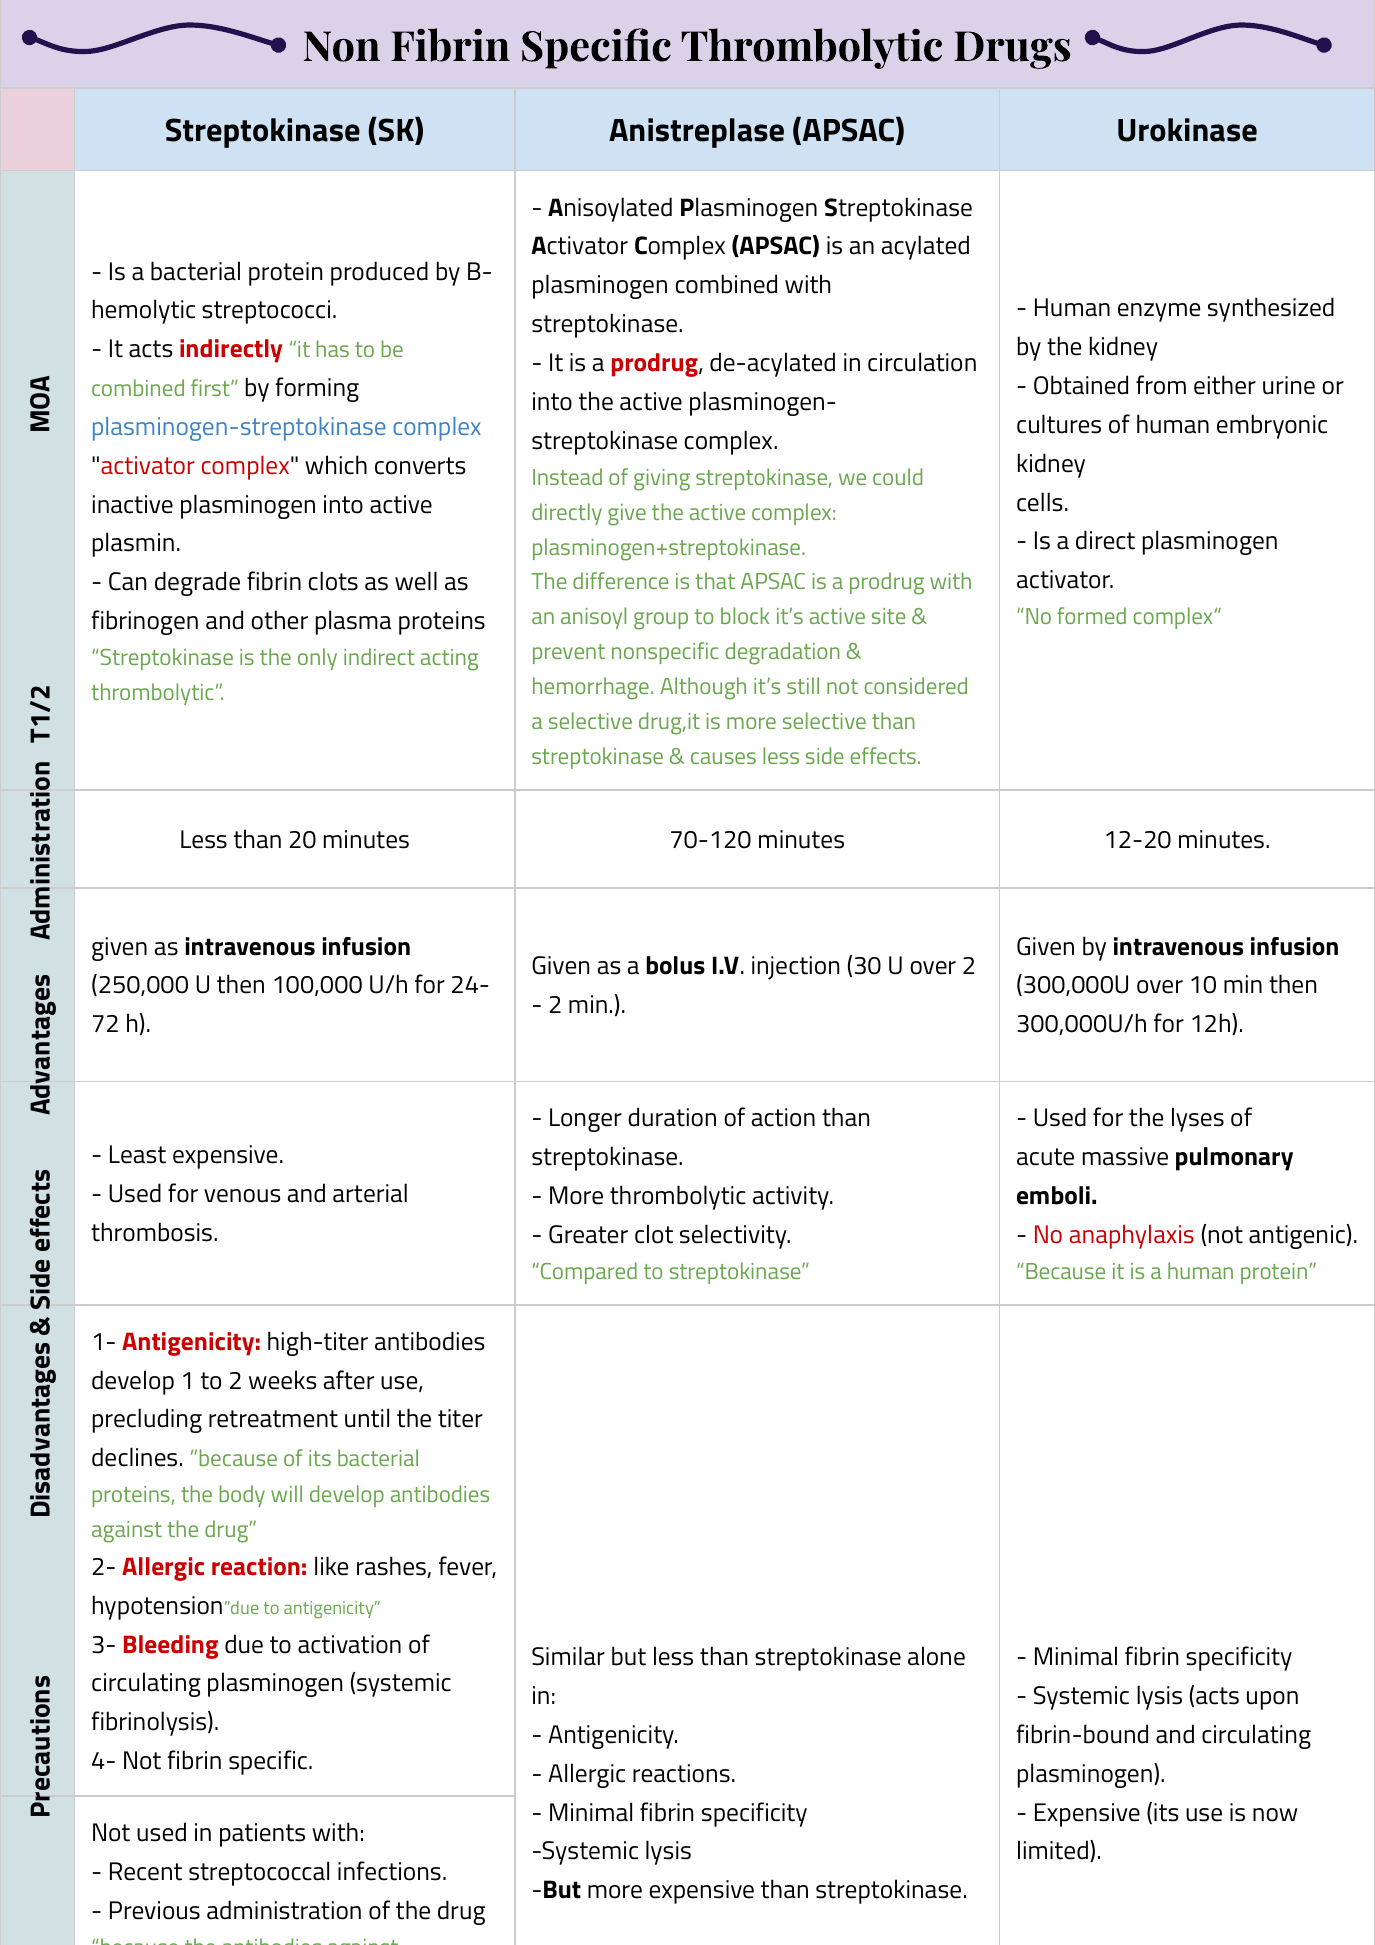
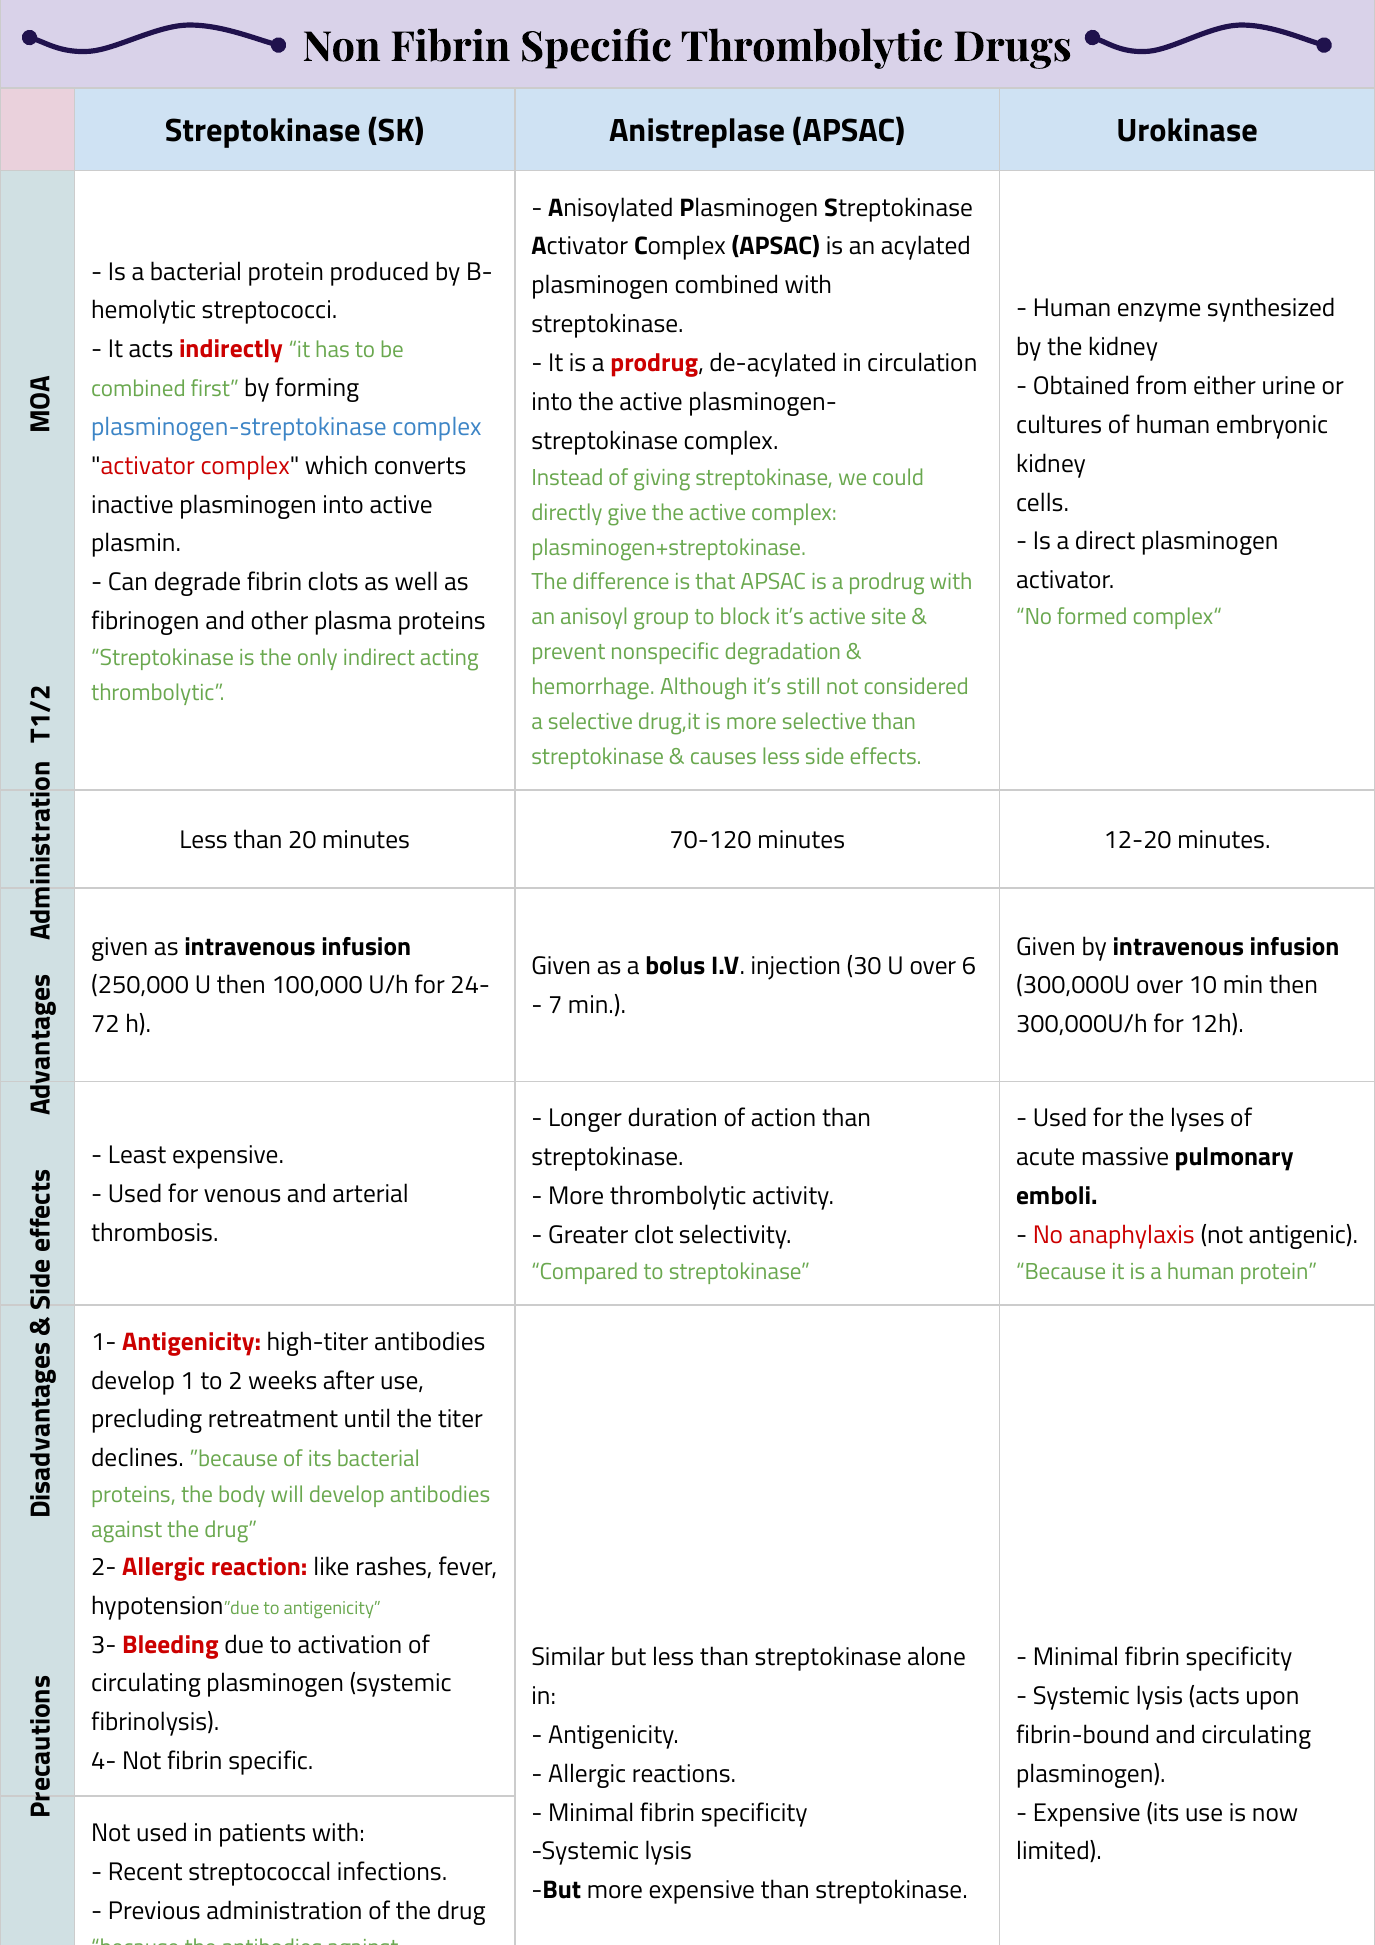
over 2: 2 -> 6
2 at (555, 1005): 2 -> 7
